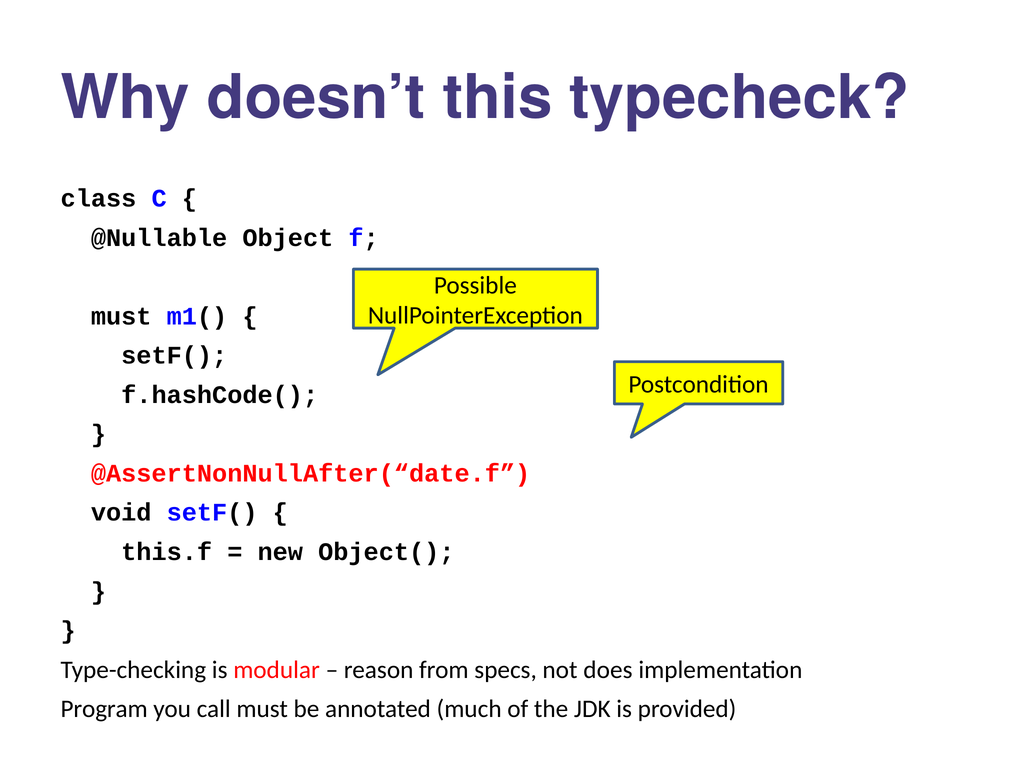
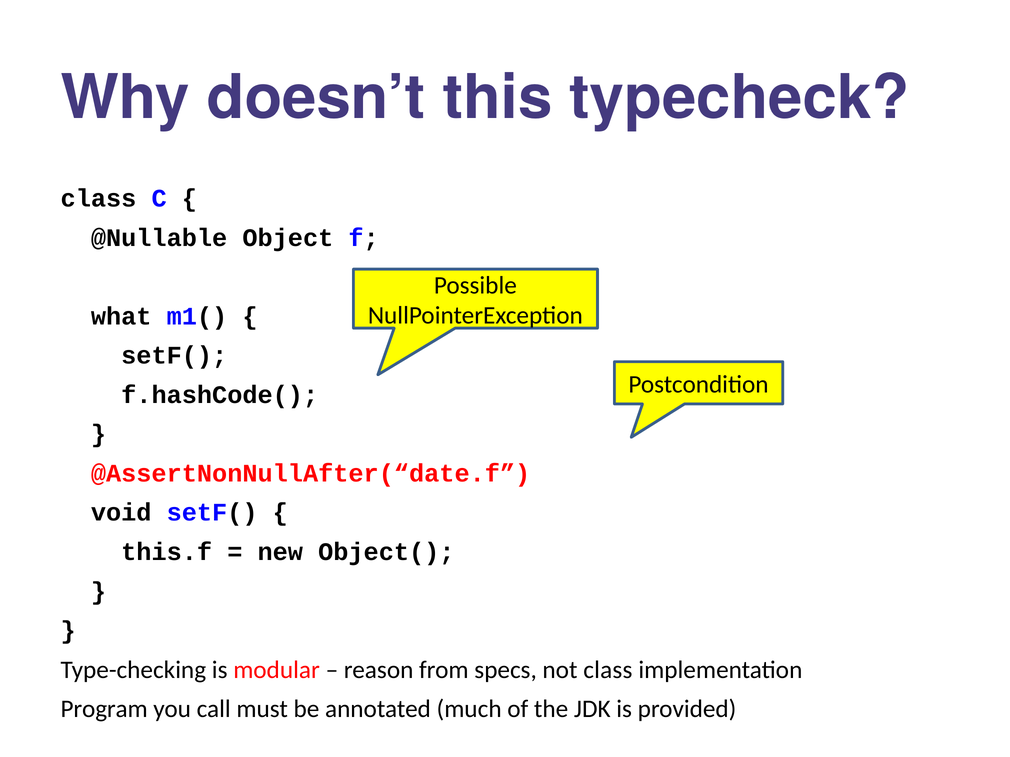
must at (121, 317): must -> what
not does: does -> class
